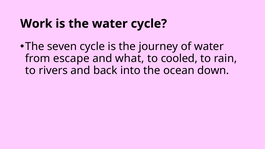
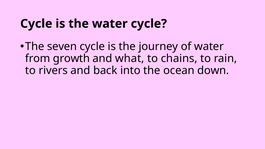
Work at (36, 24): Work -> Cycle
escape: escape -> growth
cooled: cooled -> chains
